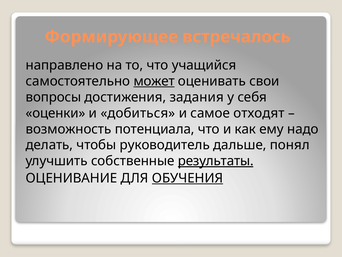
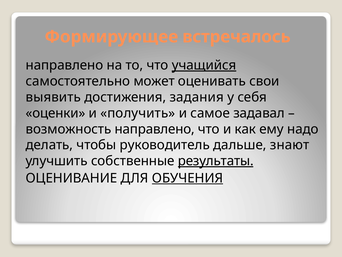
учащийся underline: none -> present
может underline: present -> none
вопросы: вопросы -> выявить
добиться: добиться -> получить
отходят: отходят -> задавал
возможность потенциала: потенциала -> направлено
понял: понял -> знают
